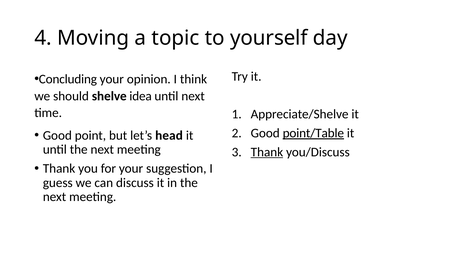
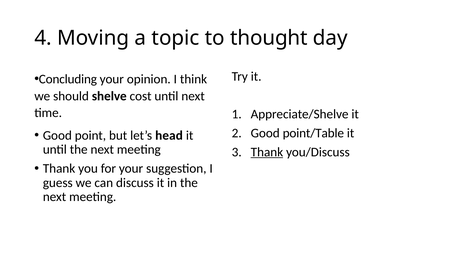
yourself: yourself -> thought
idea: idea -> cost
point/Table underline: present -> none
